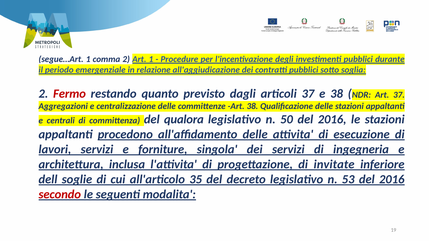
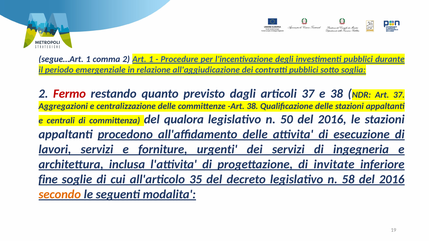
singola: singola -> urgenti
dell: dell -> fine
53: 53 -> 58
secondo colour: red -> orange
